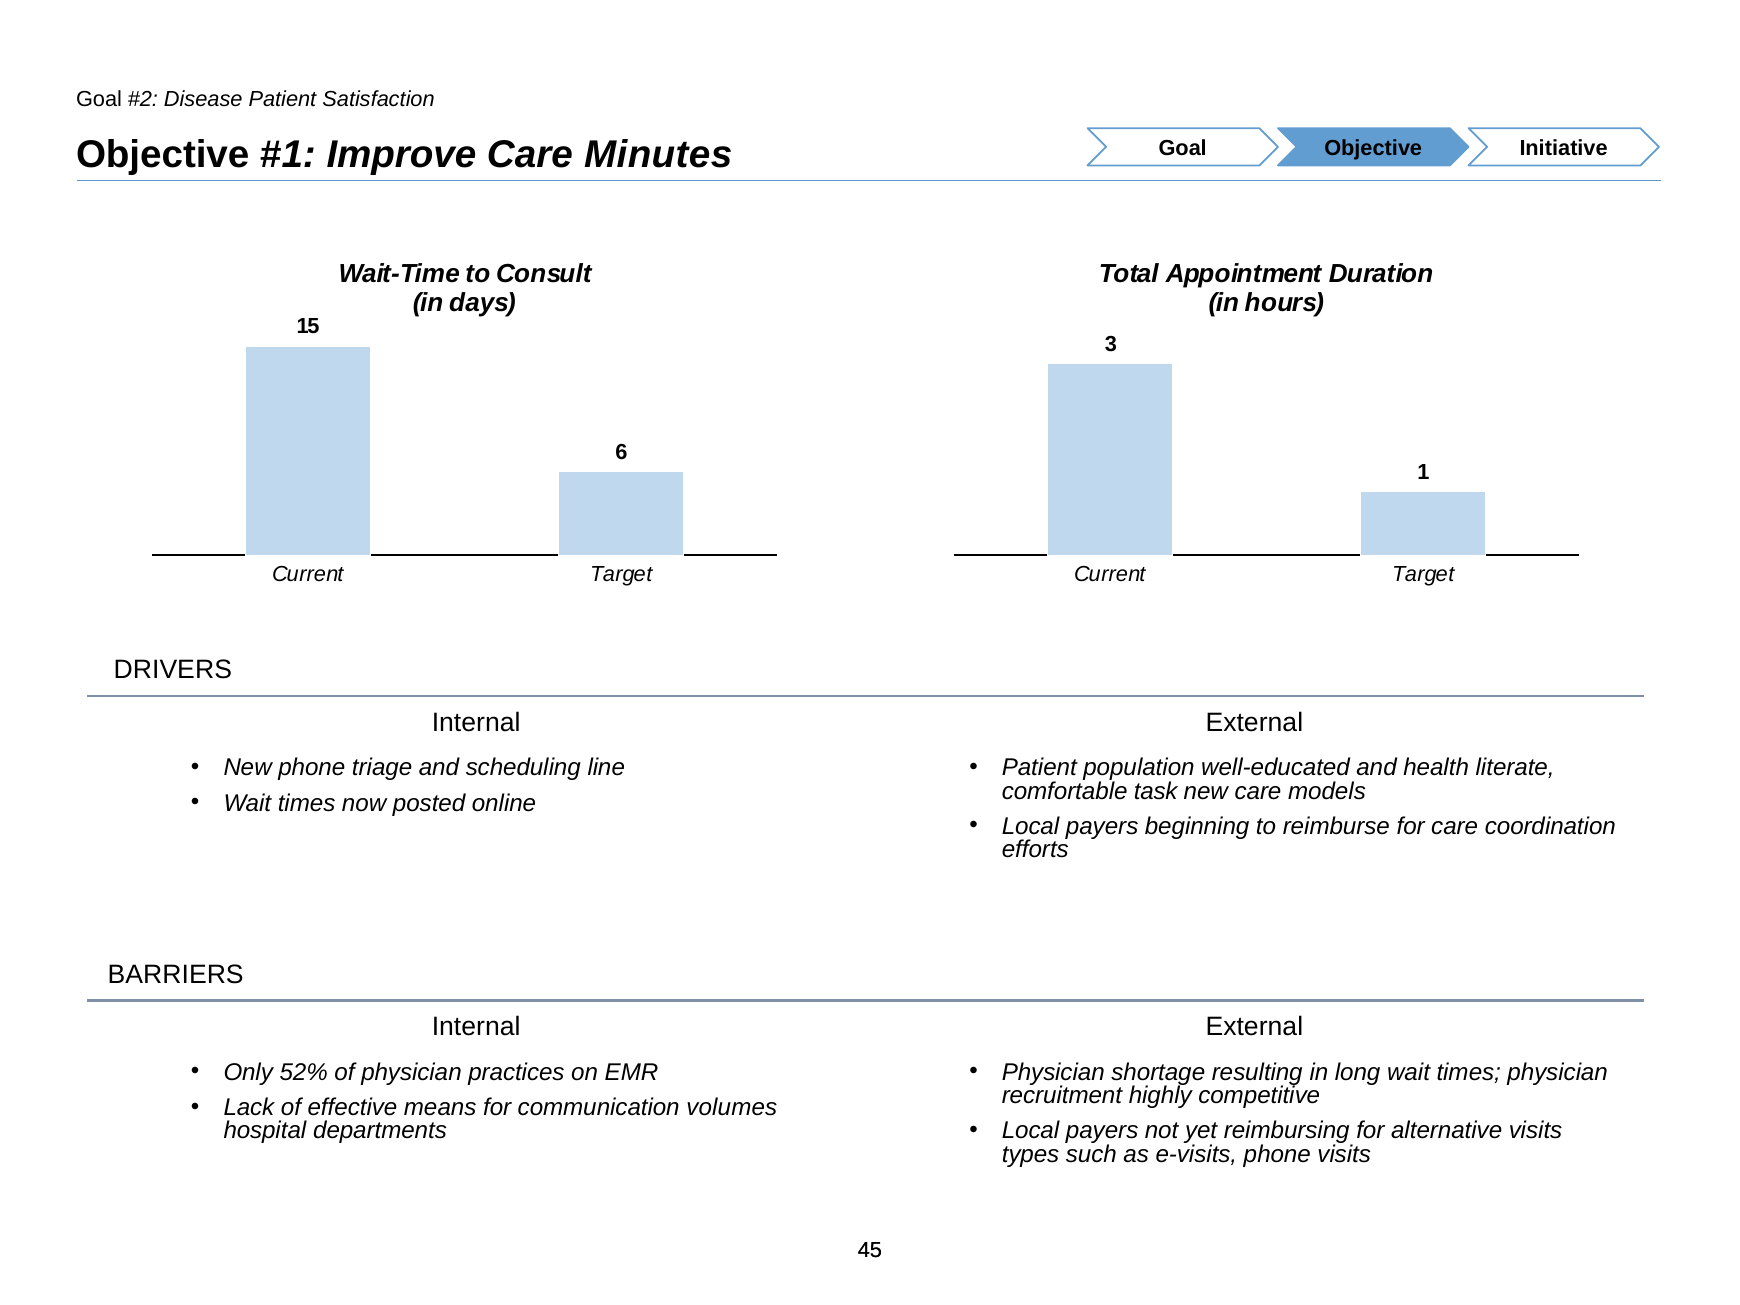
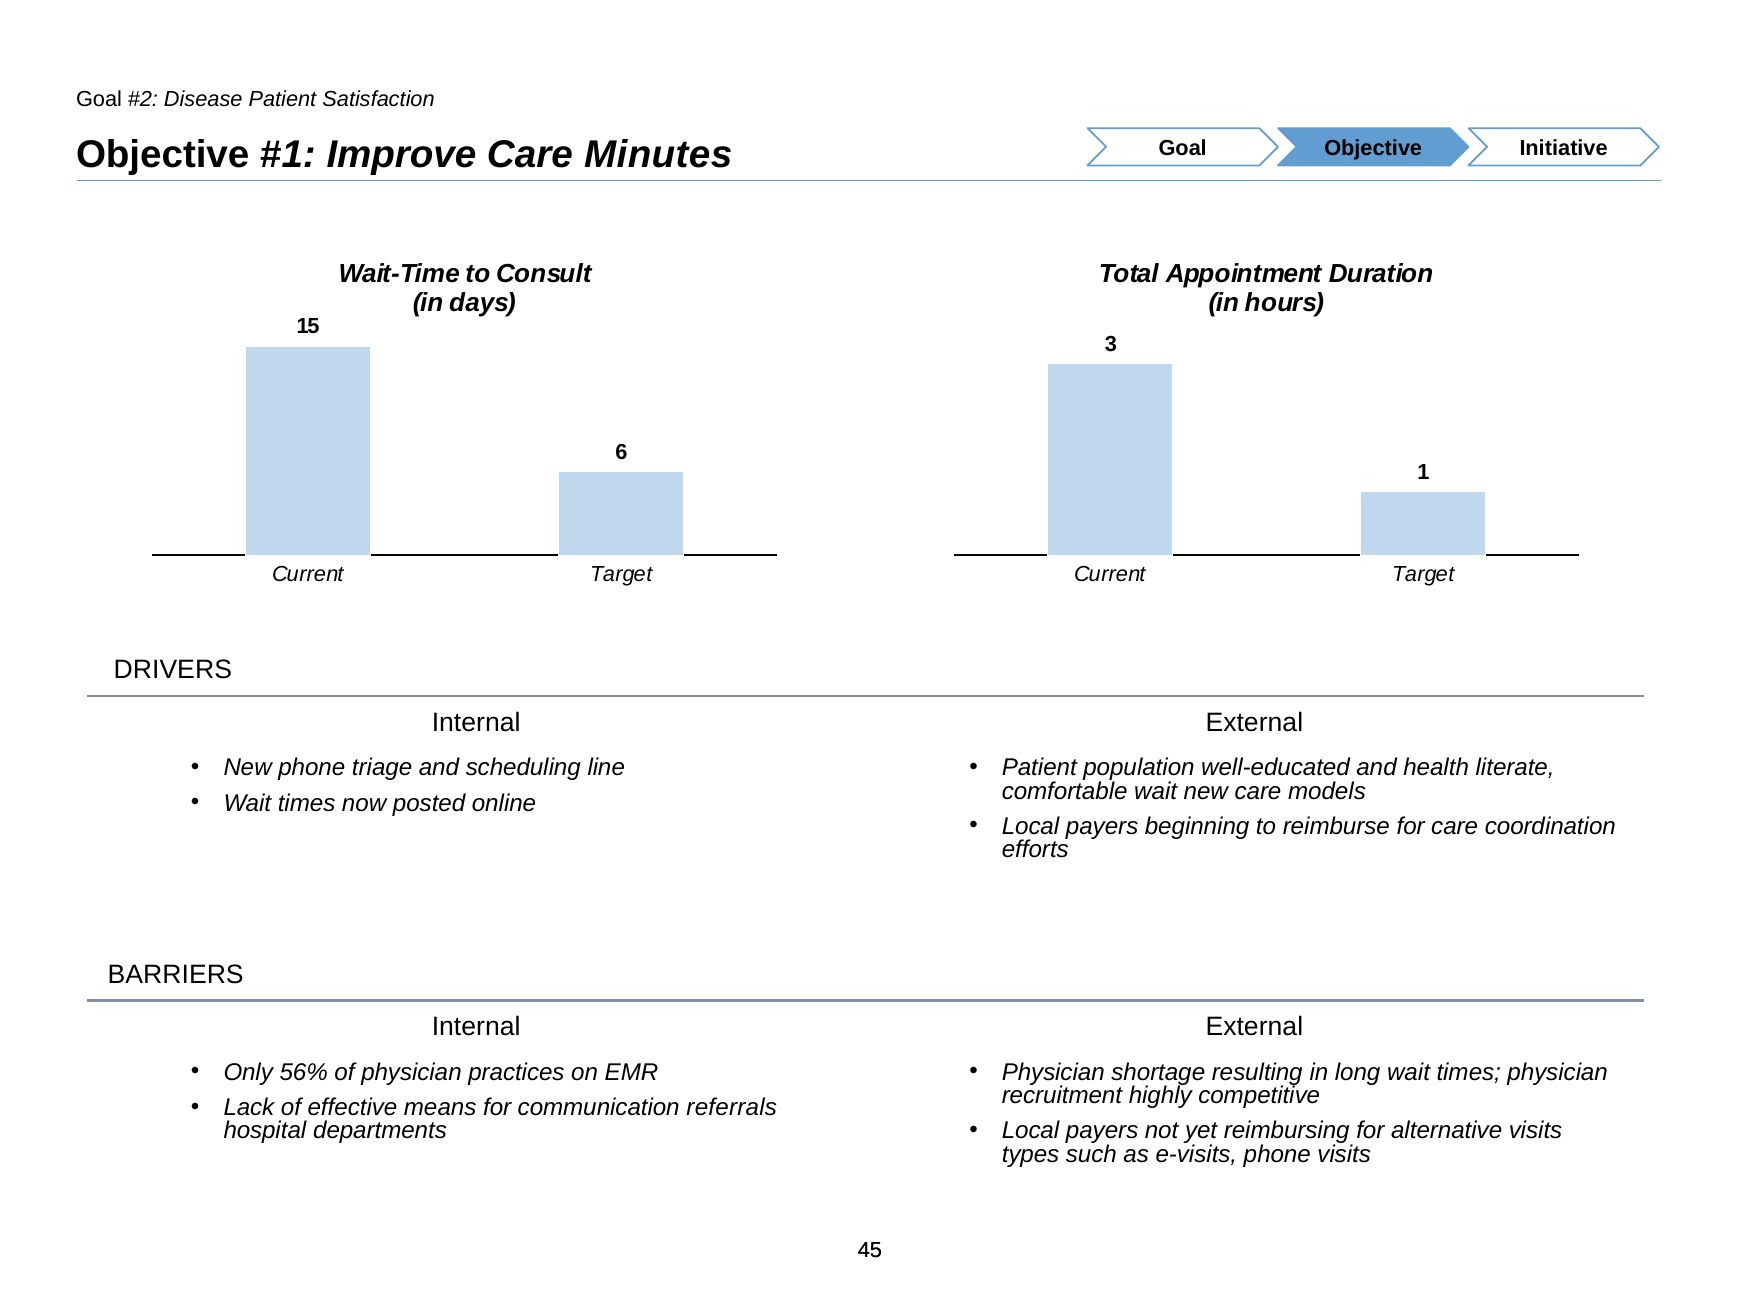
comfortable task: task -> wait
52%: 52% -> 56%
volumes: volumes -> referrals
